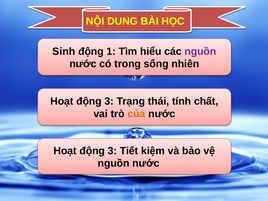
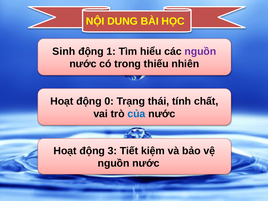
sống: sống -> thiếu
3 at (109, 101): 3 -> 0
của colour: orange -> blue
